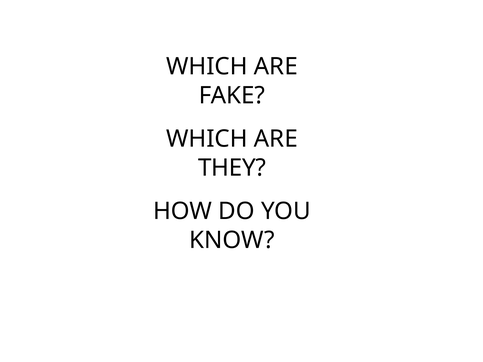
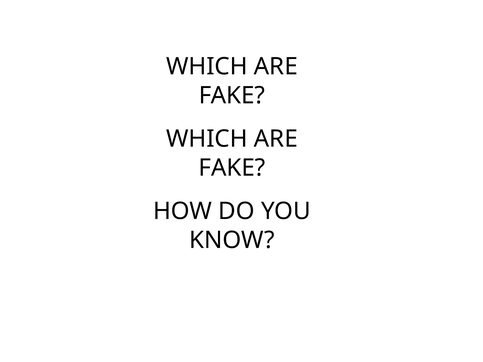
THEY at (232, 168): THEY -> FAKE
